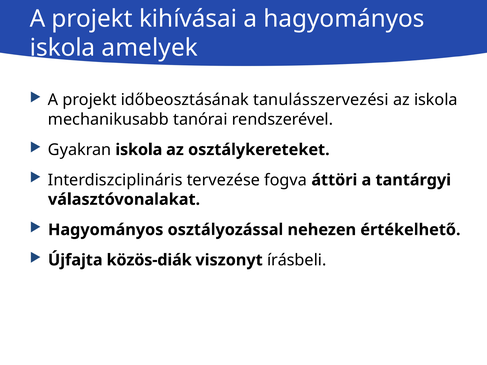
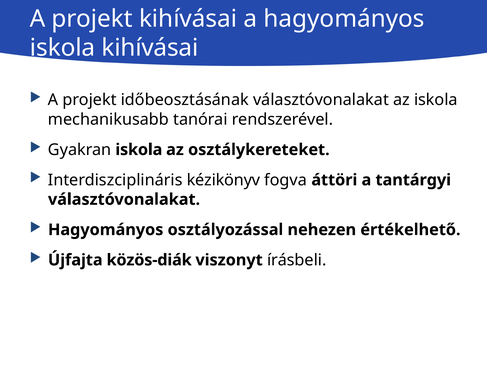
iskola amelyek: amelyek -> kihívásai
időbeosztásának tanulásszervezési: tanulásszervezési -> választóvonalakat
tervezése: tervezése -> kézikönyv
